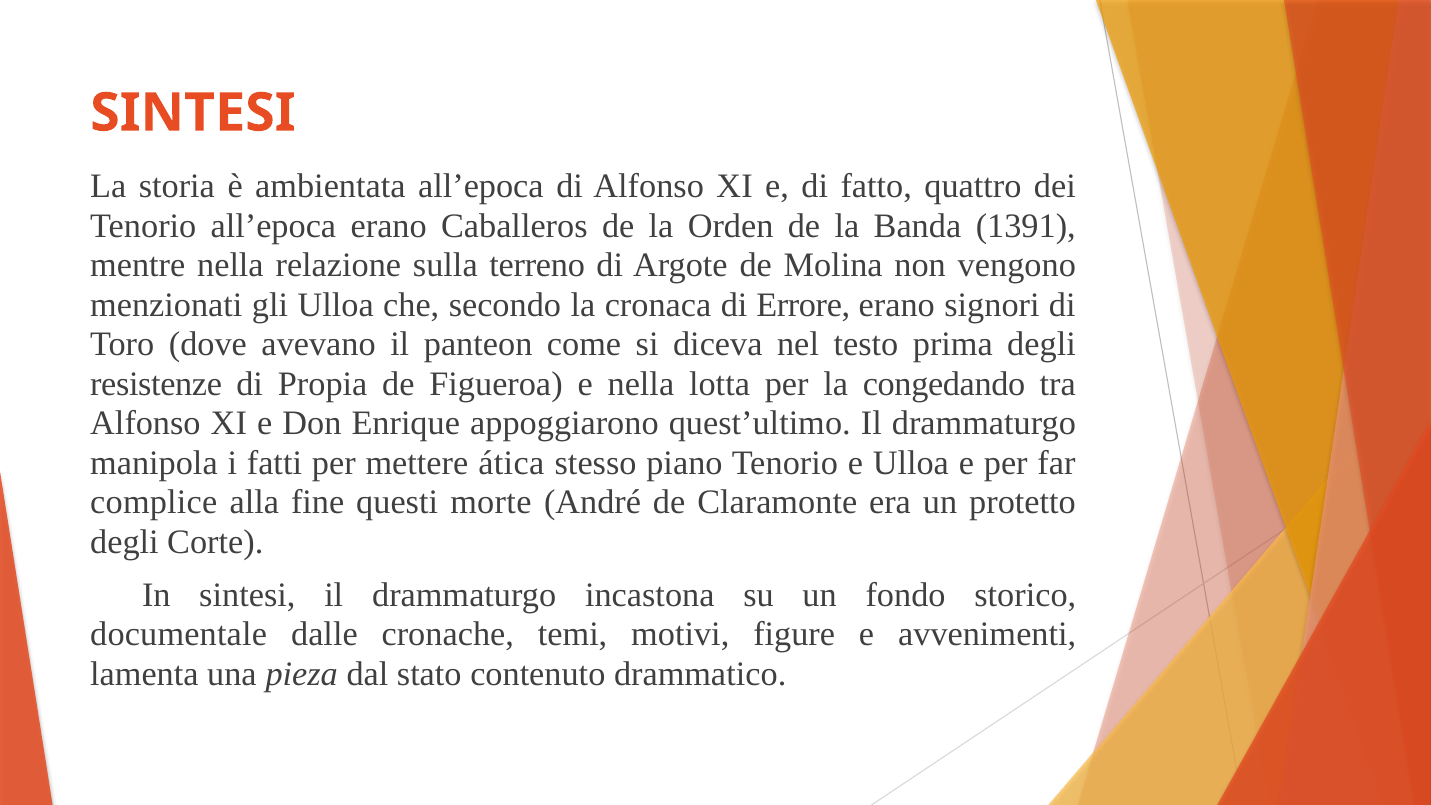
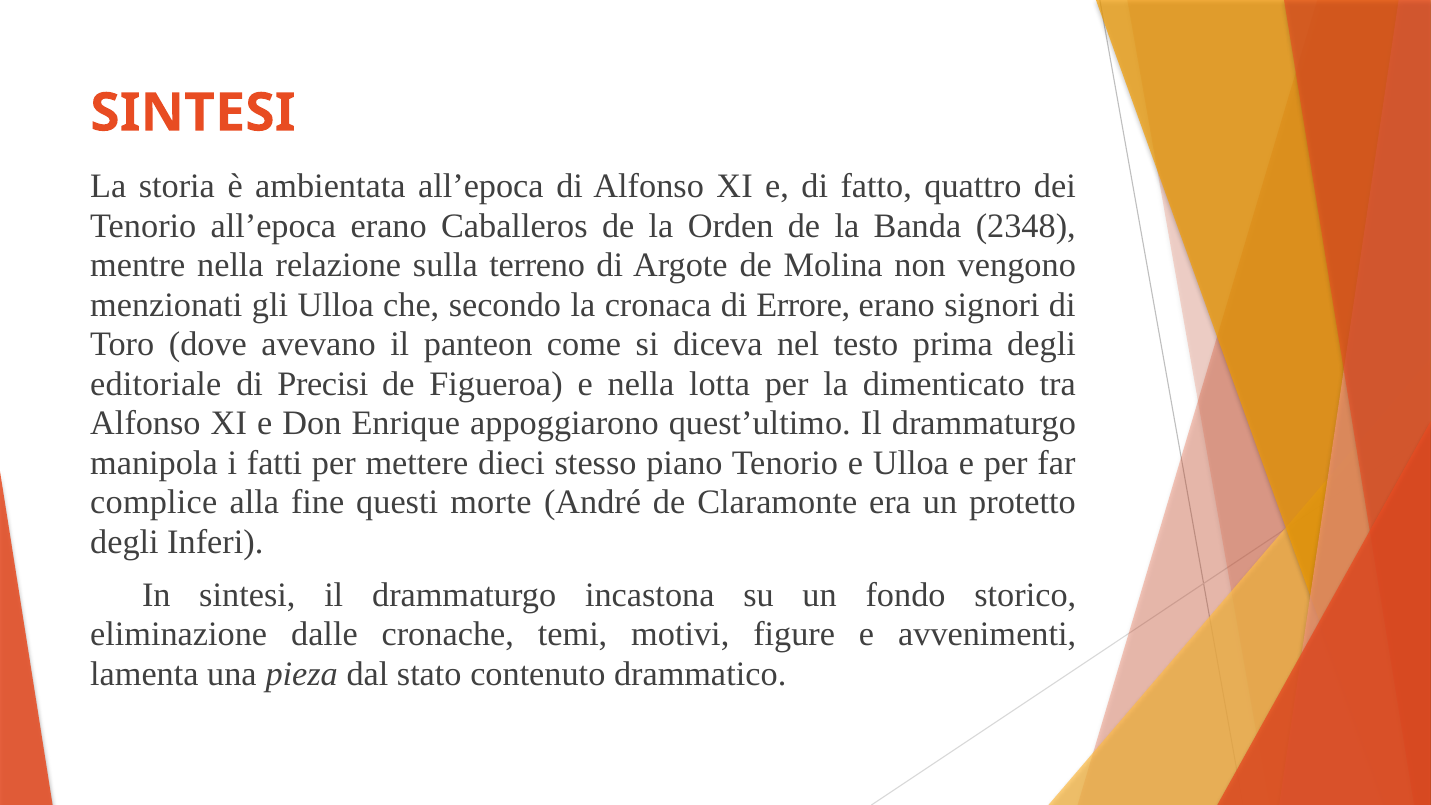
1391: 1391 -> 2348
resistenze: resistenze -> editoriale
Propia: Propia -> Precisi
congedando: congedando -> dimenticato
ática: ática -> dieci
Corte: Corte -> Inferi
documentale: documentale -> eliminazione
